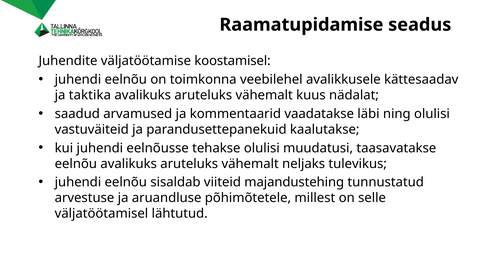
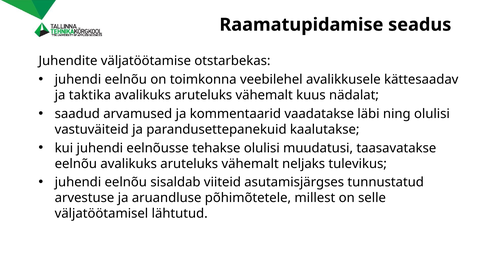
koostamisel: koostamisel -> otstarbekas
majandustehing: majandustehing -> asutamisjärgses
